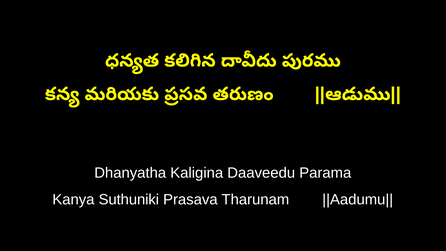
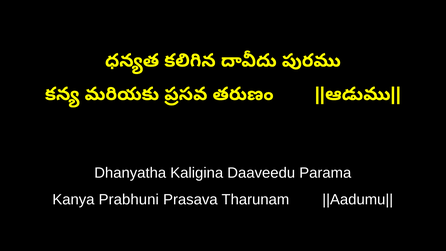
Suthuniki: Suthuniki -> Prabhuni
